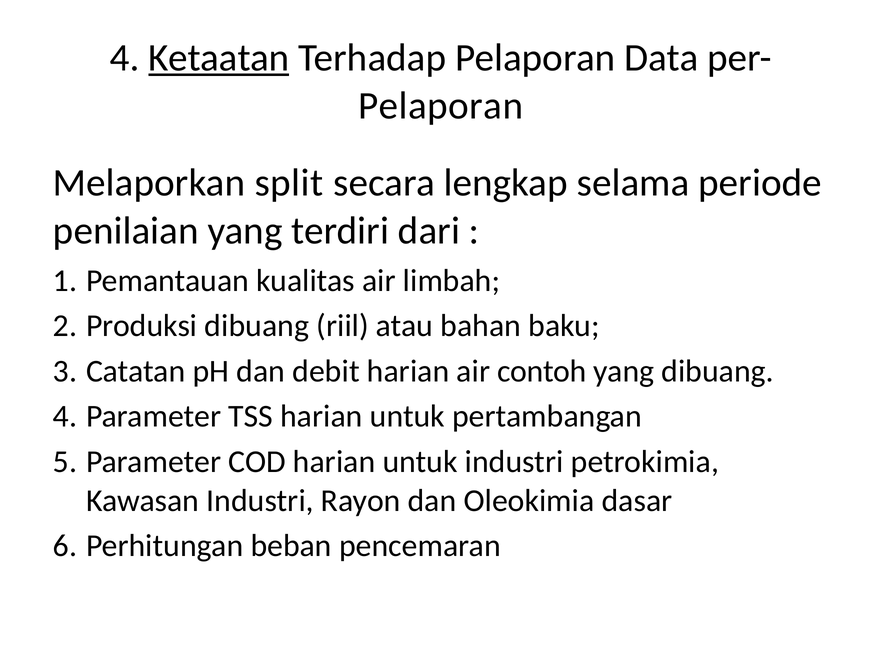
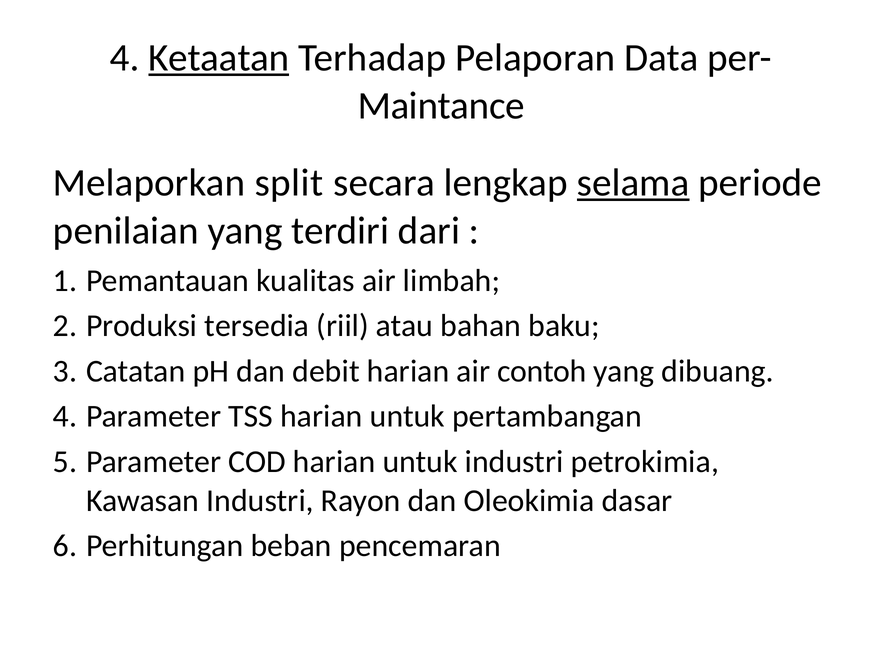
Pelaporan at (441, 106): Pelaporan -> Maintance
selama underline: none -> present
Produksi dibuang: dibuang -> tersedia
